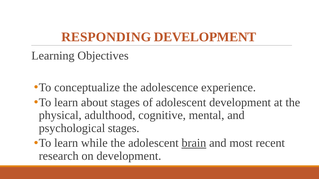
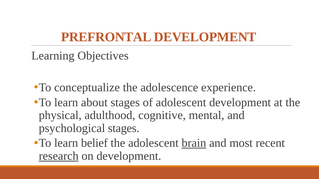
RESPONDING: RESPONDING -> PREFRONTAL
while: while -> belief
research underline: none -> present
